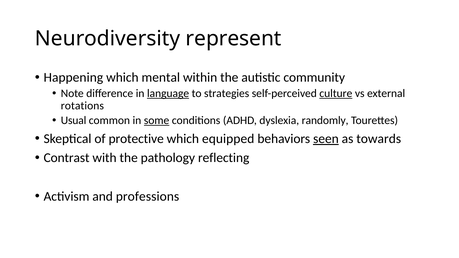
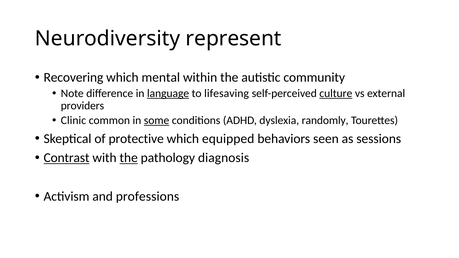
Happening: Happening -> Recovering
strategies: strategies -> lifesaving
rotations: rotations -> providers
Usual: Usual -> Clinic
seen underline: present -> none
towards: towards -> sessions
Contrast underline: none -> present
the at (129, 158) underline: none -> present
reflecting: reflecting -> diagnosis
